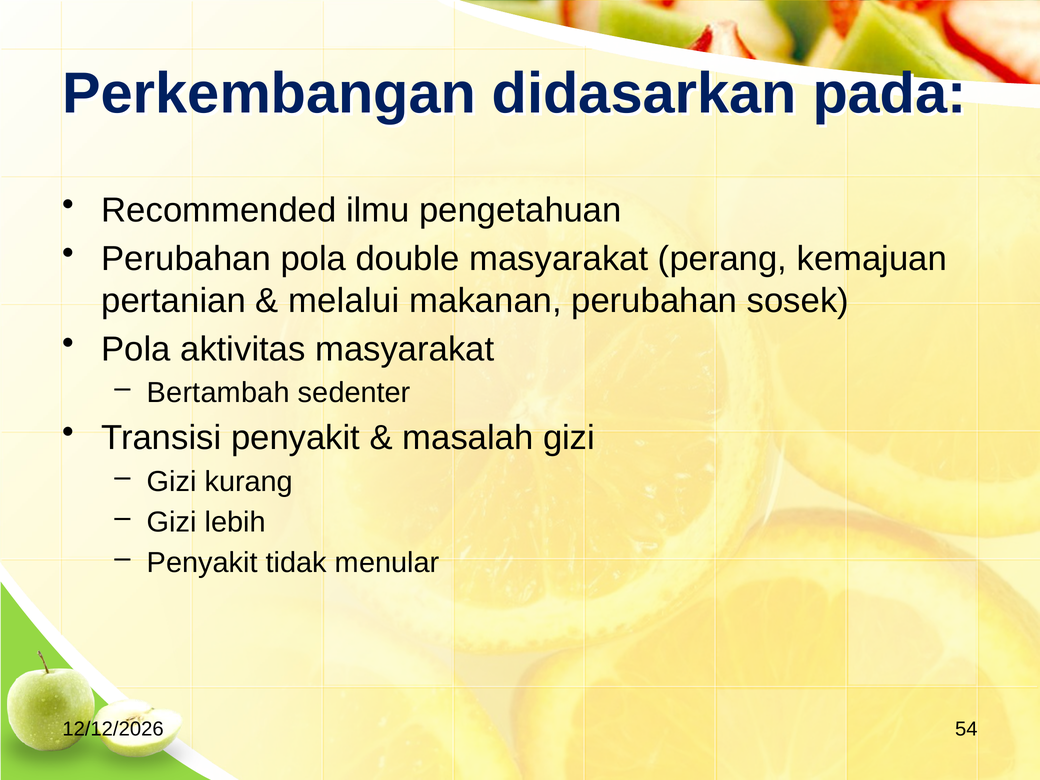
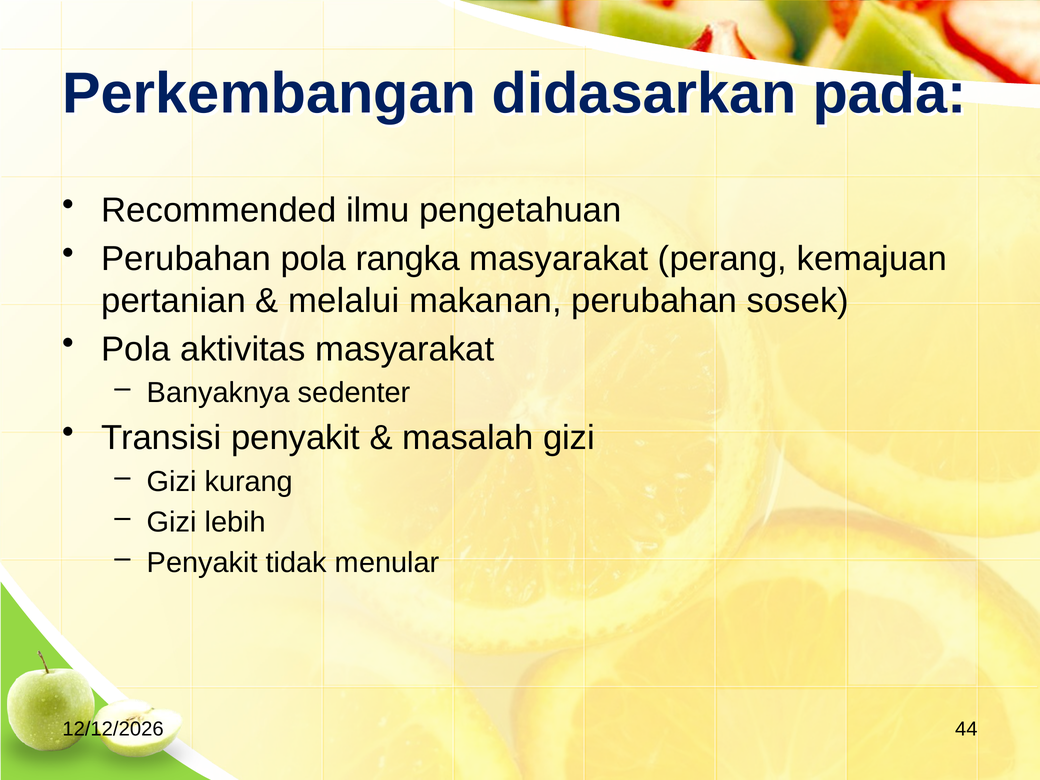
double: double -> rangka
Bertambah: Bertambah -> Banyaknya
54: 54 -> 44
